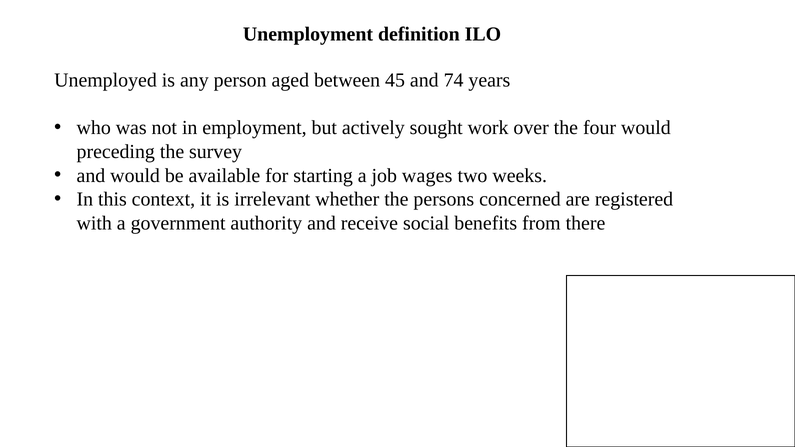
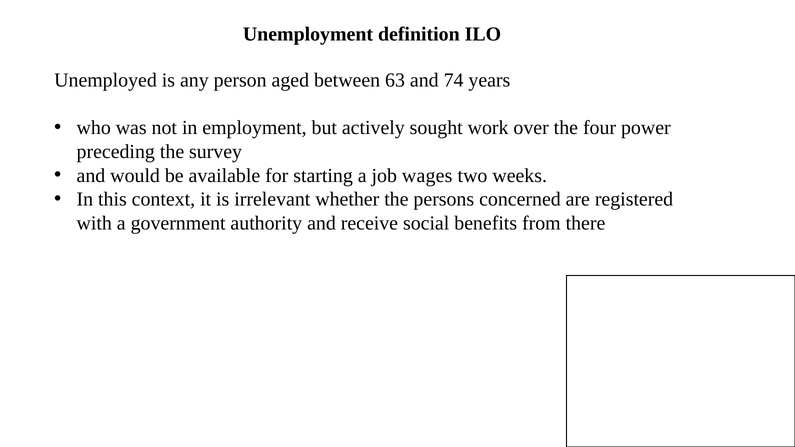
45: 45 -> 63
four would: would -> power
